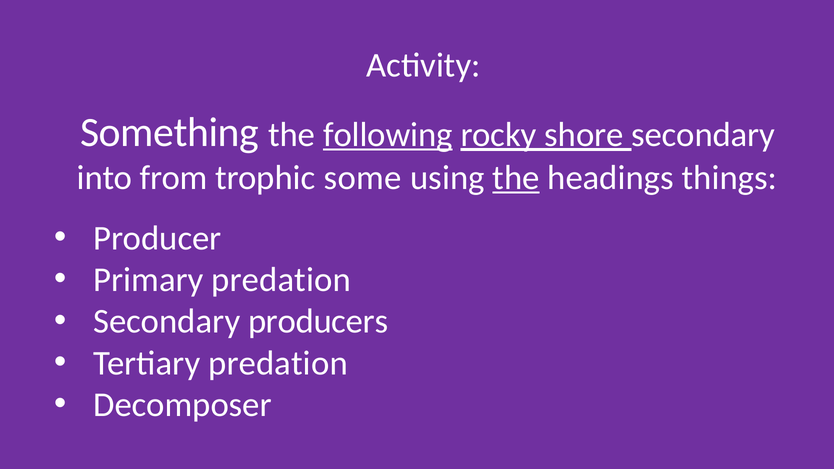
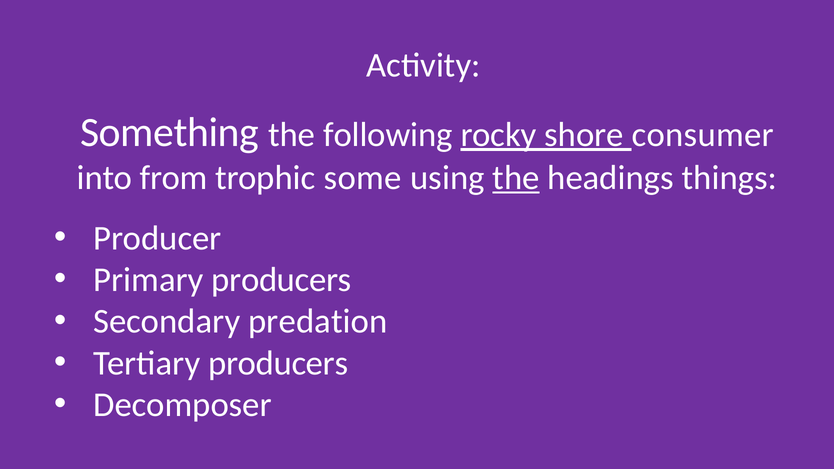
following underline: present -> none
secondary at (703, 135): secondary -> consumer
Primary predation: predation -> producers
producers: producers -> predation
Tertiary predation: predation -> producers
